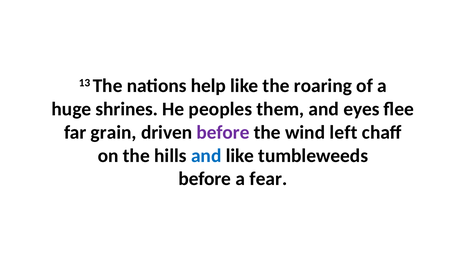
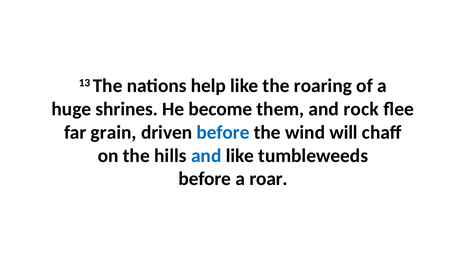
peoples: peoples -> become
eyes: eyes -> rock
before at (223, 132) colour: purple -> blue
left: left -> will
fear: fear -> roar
